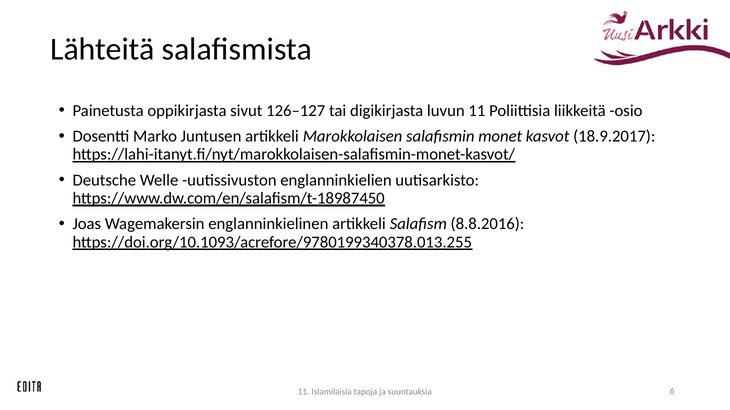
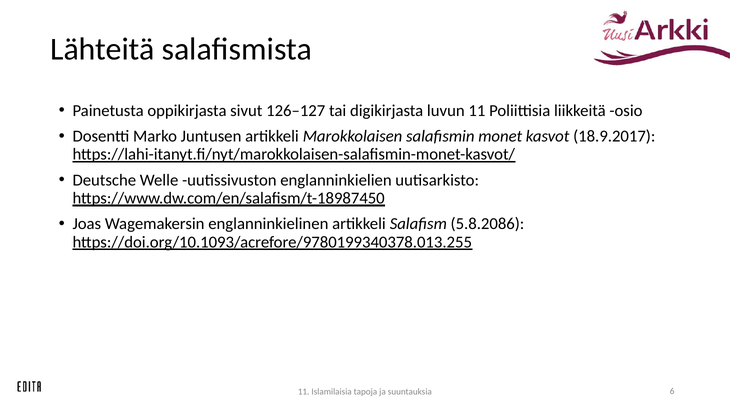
8.8.2016: 8.8.2016 -> 5.8.2086
